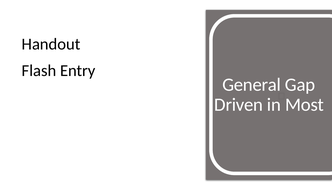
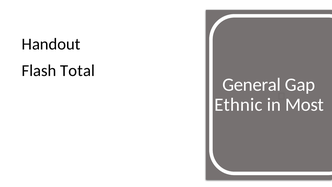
Entry: Entry -> Total
Driven: Driven -> Ethnic
